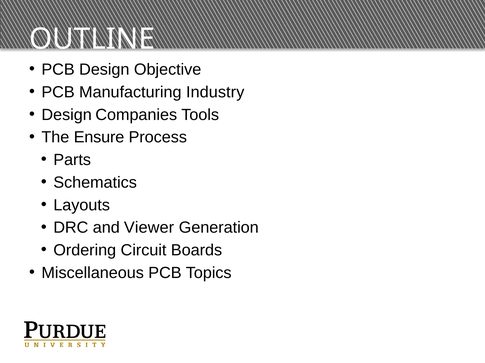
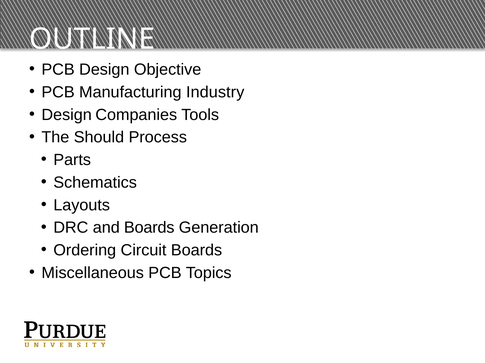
Ensure: Ensure -> Should
and Viewer: Viewer -> Boards
